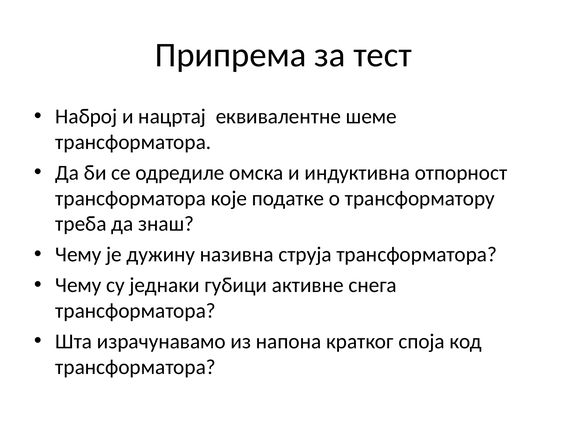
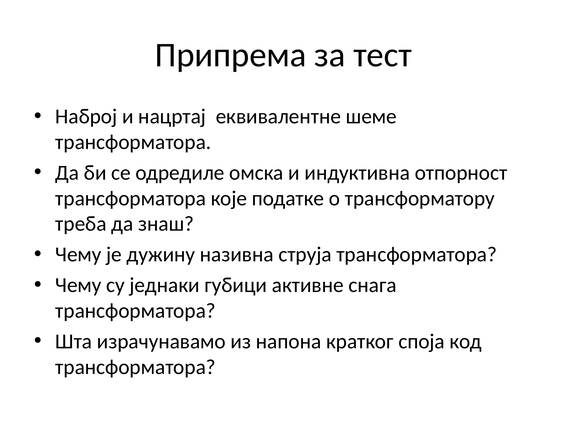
снега: снега -> снага
